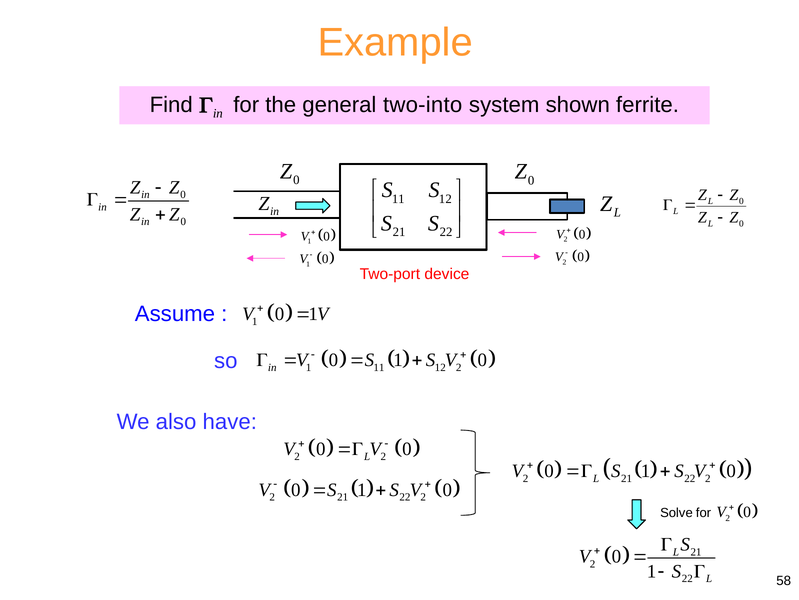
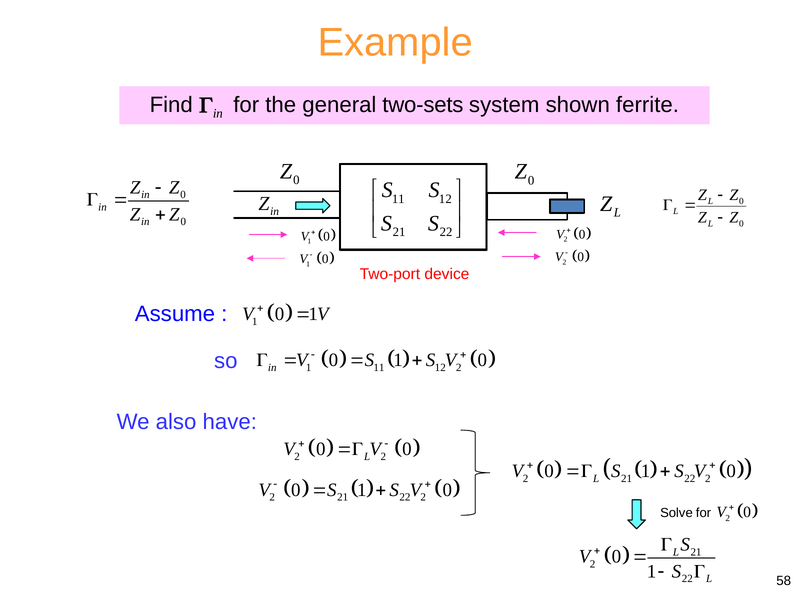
two-into: two-into -> two-sets
